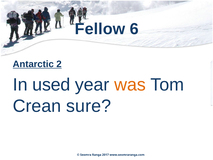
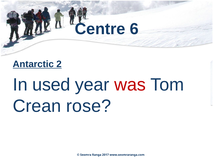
Fellow: Fellow -> Centre
was colour: orange -> red
sure: sure -> rose
